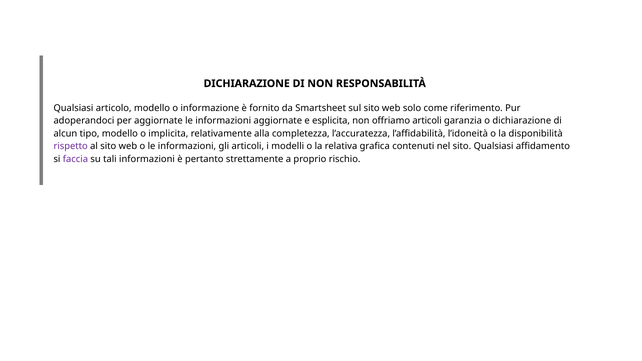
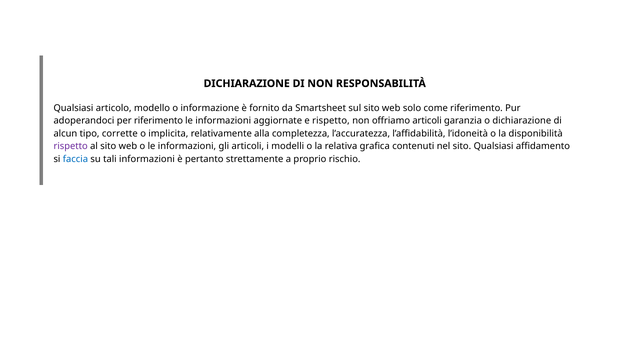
per aggiornate: aggiornate -> riferimento
e esplicita: esplicita -> rispetto
tipo modello: modello -> corrette
faccia colour: purple -> blue
